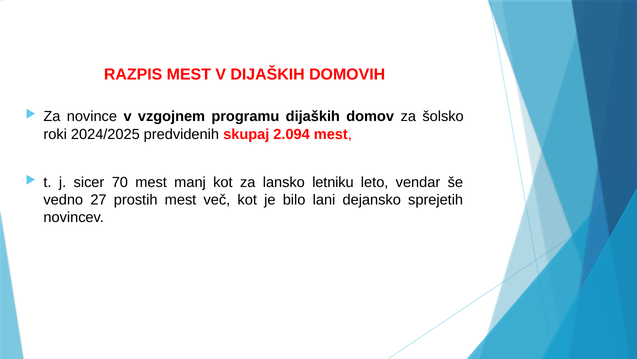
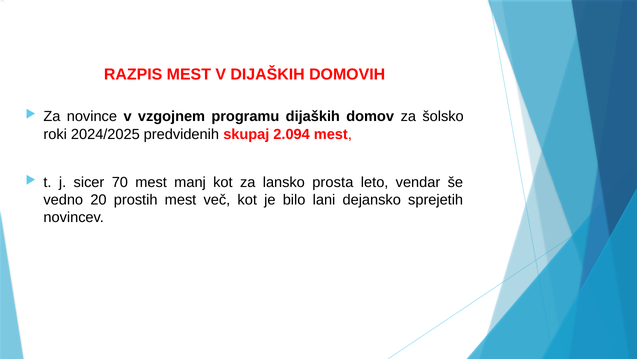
letniku: letniku -> prosta
27: 27 -> 20
